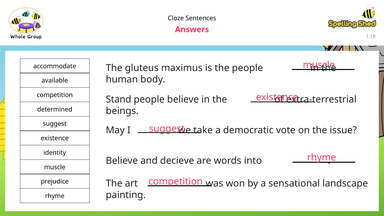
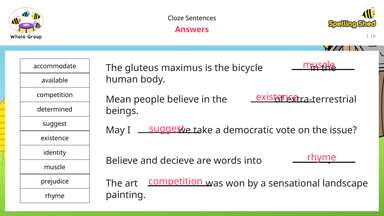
the people: people -> bicycle
Stand: Stand -> Mean
